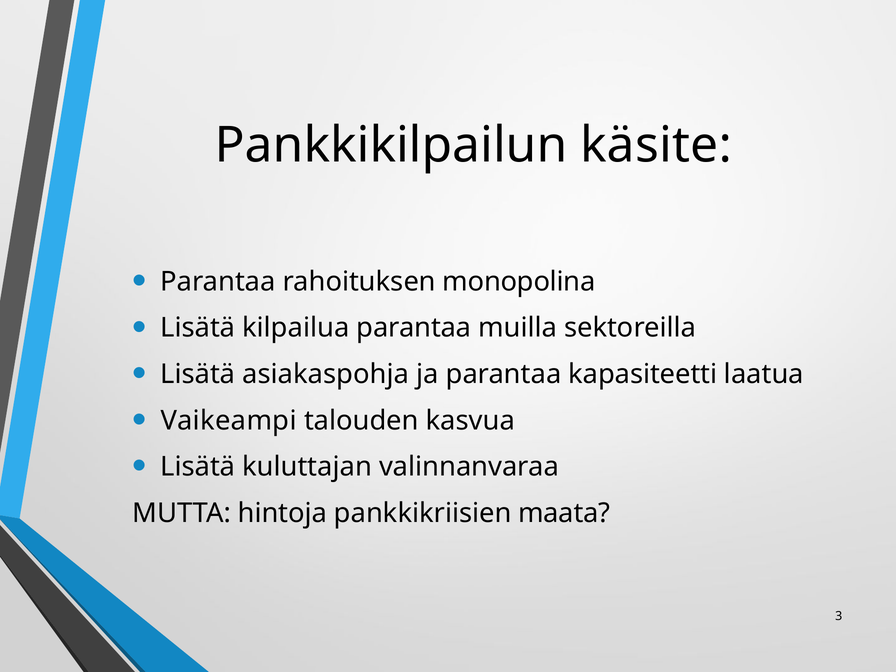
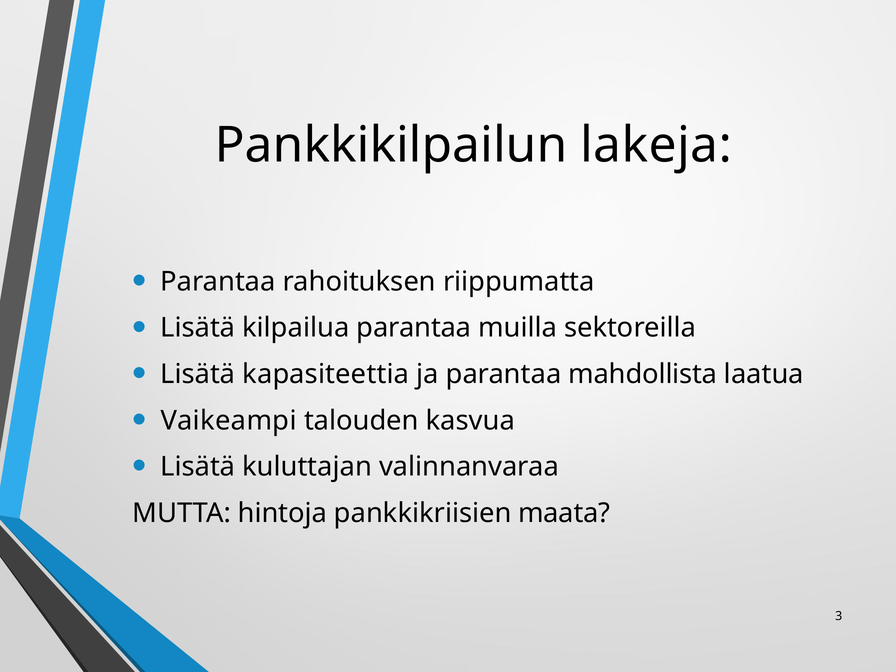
käsite: käsite -> lakeja
monopolina: monopolina -> riippumatta
asiakaspohja: asiakaspohja -> kapasiteettia
kapasiteetti: kapasiteetti -> mahdollista
